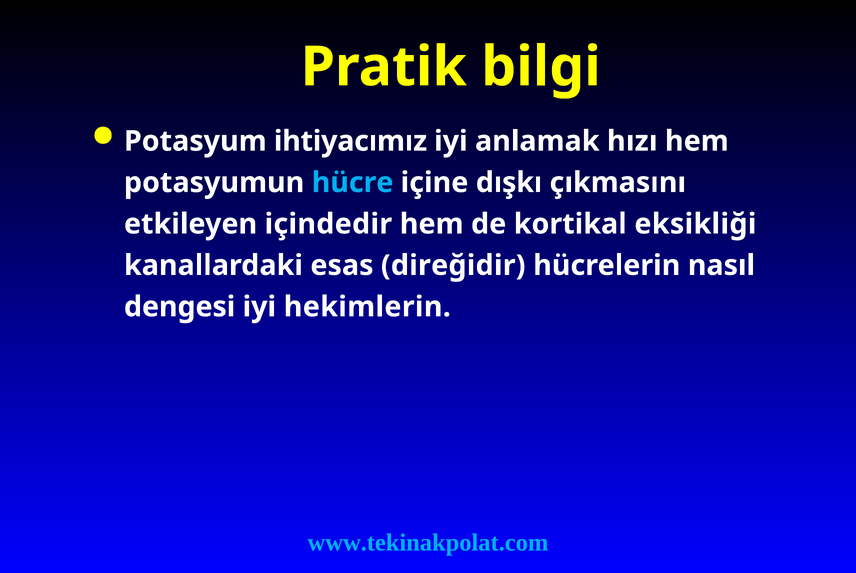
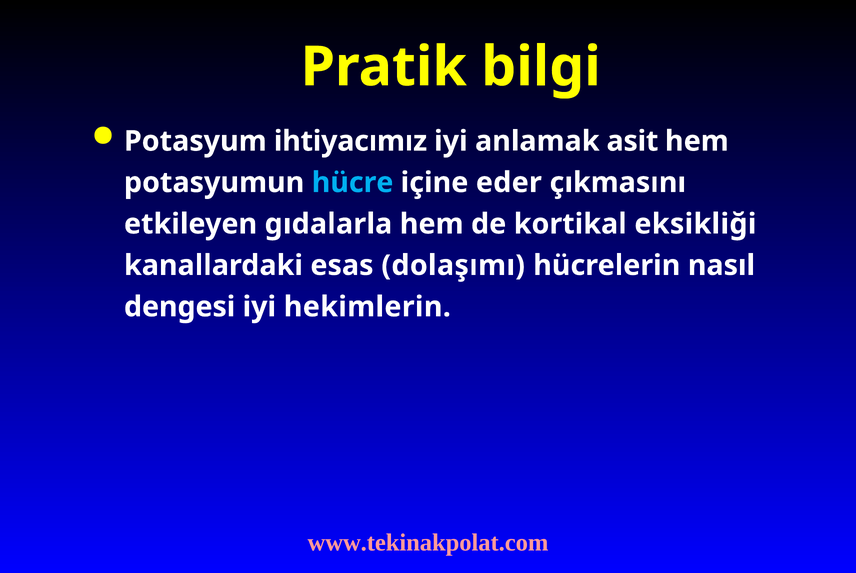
hızı: hızı -> asit
dışkı: dışkı -> eder
içindedir: içindedir -> gıdalarla
direğidir: direğidir -> dolaşımı
www.tekinakpolat.com colour: light blue -> pink
